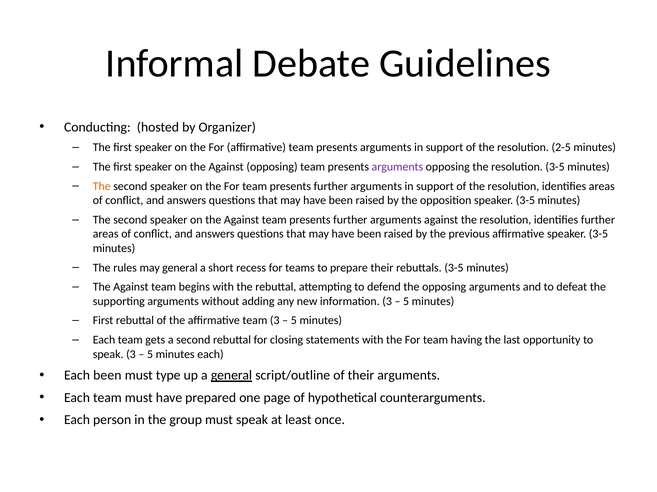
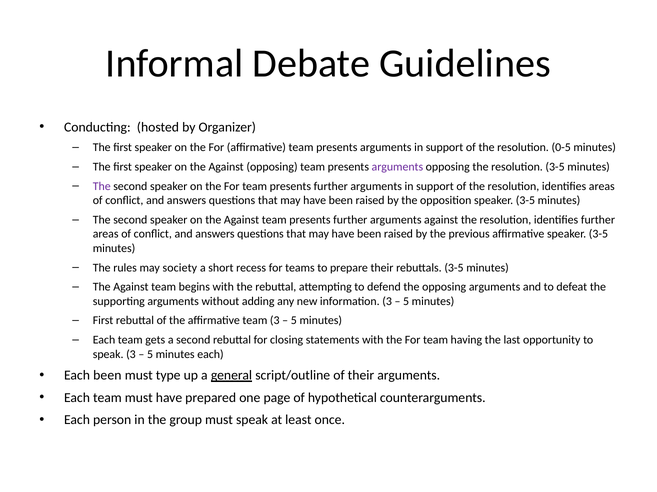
2-5: 2-5 -> 0-5
The at (102, 187) colour: orange -> purple
may general: general -> society
